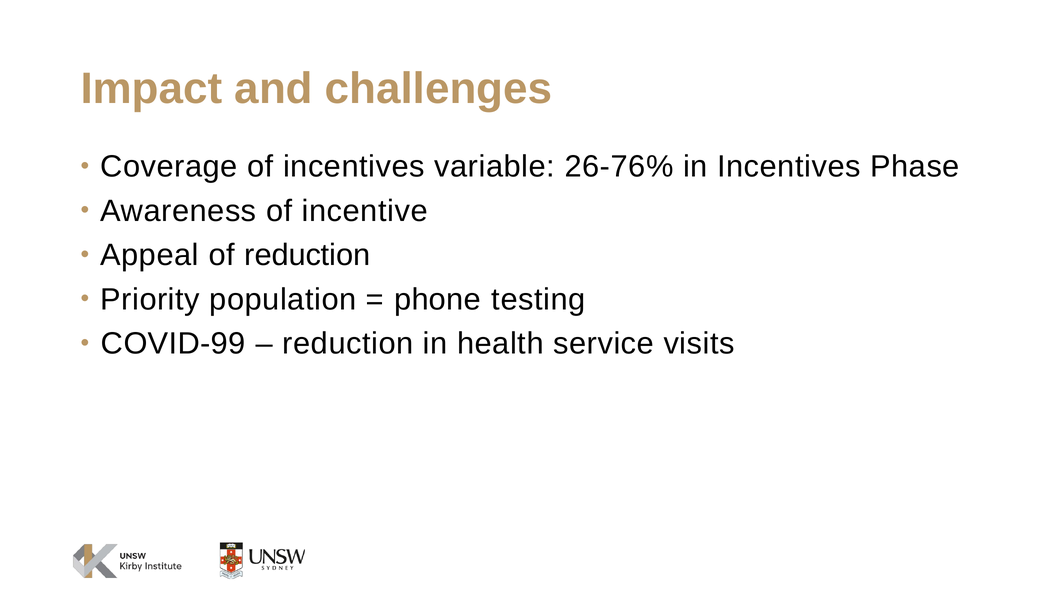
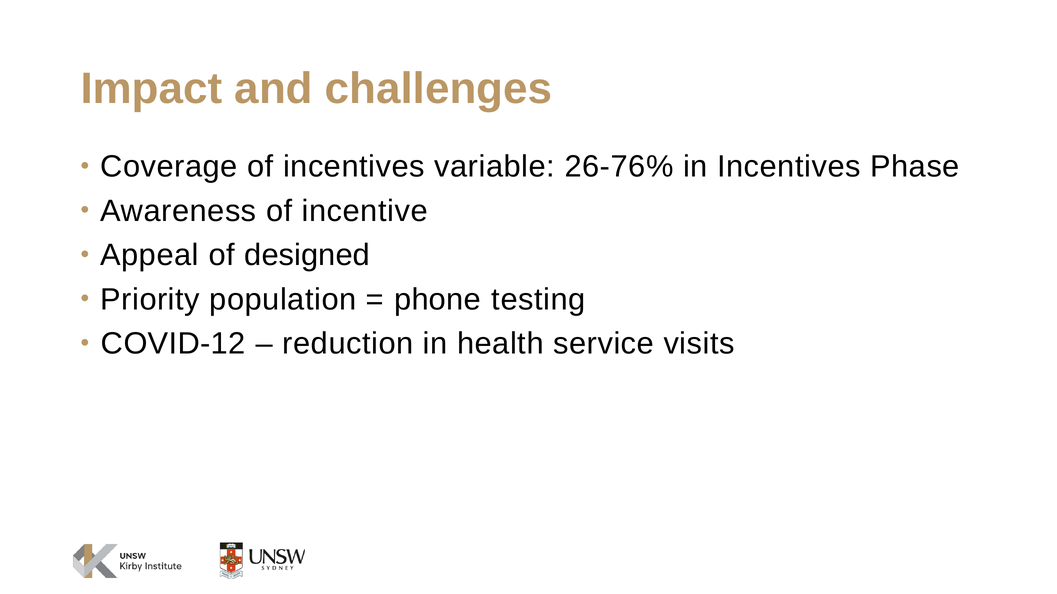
of reduction: reduction -> designed
COVID-99: COVID-99 -> COVID-12
